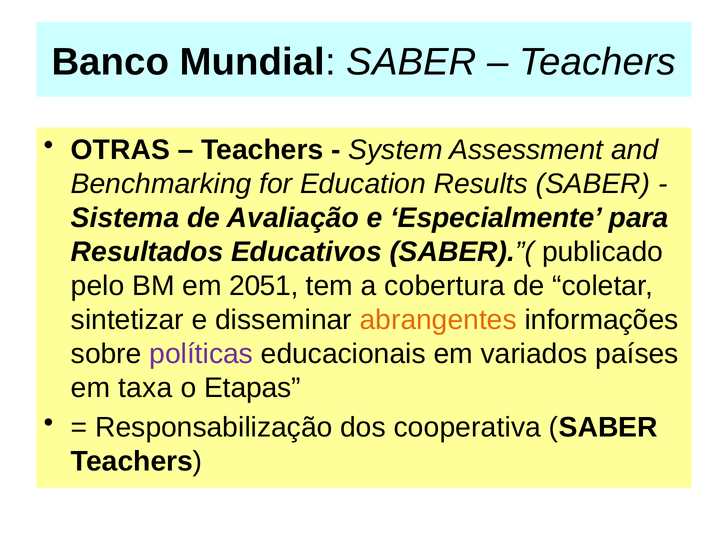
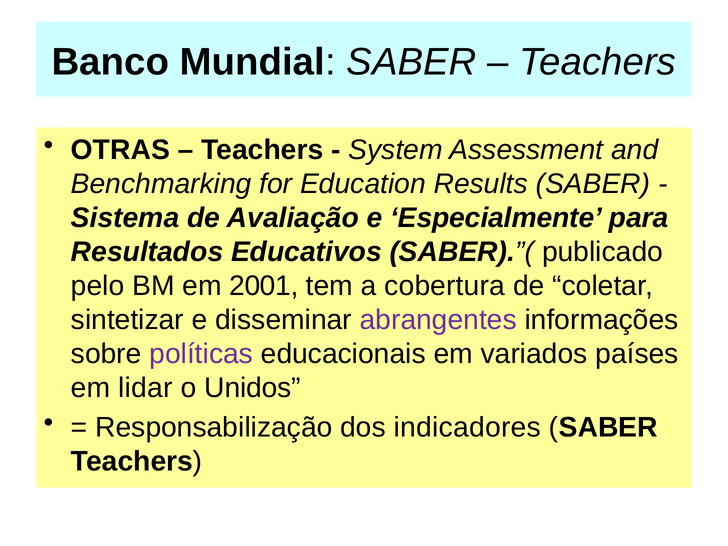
2051: 2051 -> 2001
abrangentes colour: orange -> purple
taxa: taxa -> lidar
Etapas: Etapas -> Unidos
cooperativa: cooperativa -> indicadores
